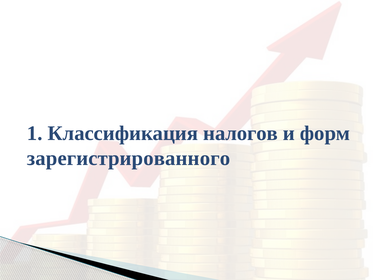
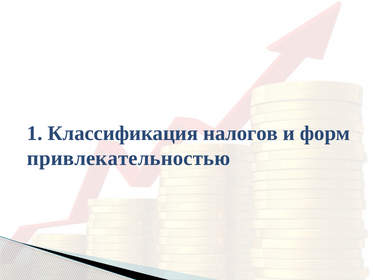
зарегистрированного: зарегистрированного -> привлекательностью
